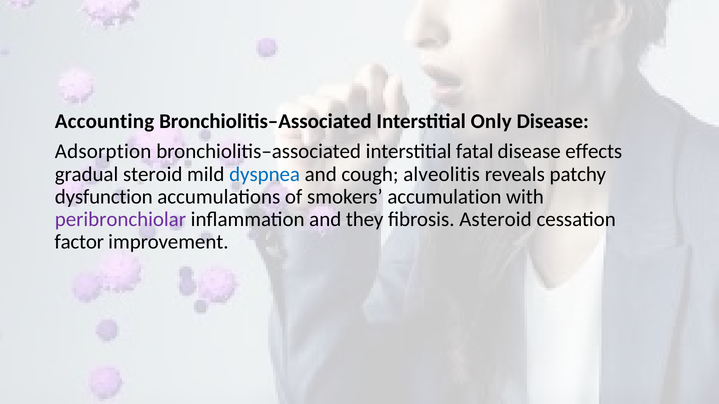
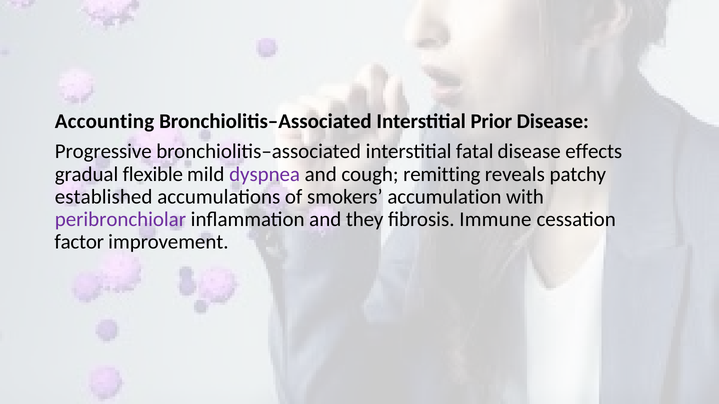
Only: Only -> Prior
Adsorption: Adsorption -> Progressive
steroid: steroid -> flexible
dyspnea colour: blue -> purple
alveolitis: alveolitis -> remitting
dysfunction: dysfunction -> established
Asteroid: Asteroid -> Immune
